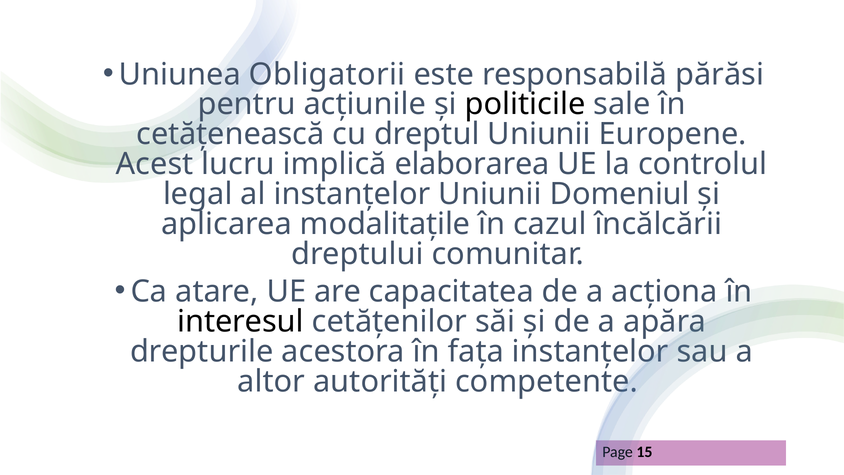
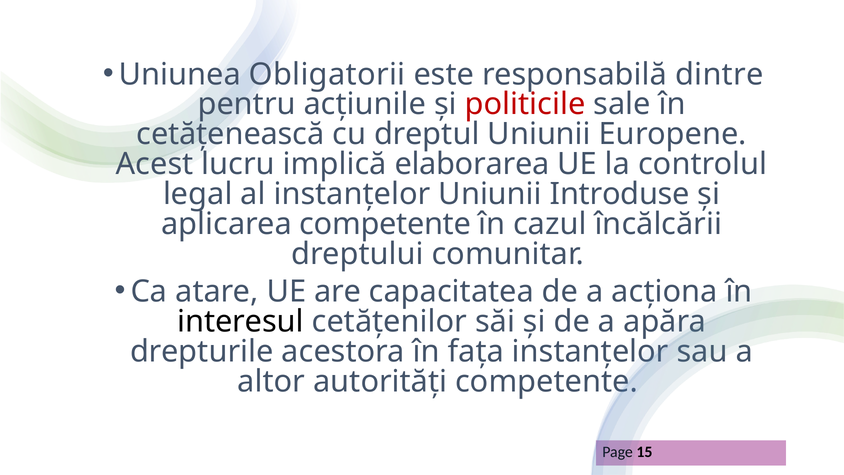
părăsi: părăsi -> dintre
politicile colour: black -> red
Domeniul: Domeniul -> Introduse
aplicarea modalitațile: modalitațile -> competente
